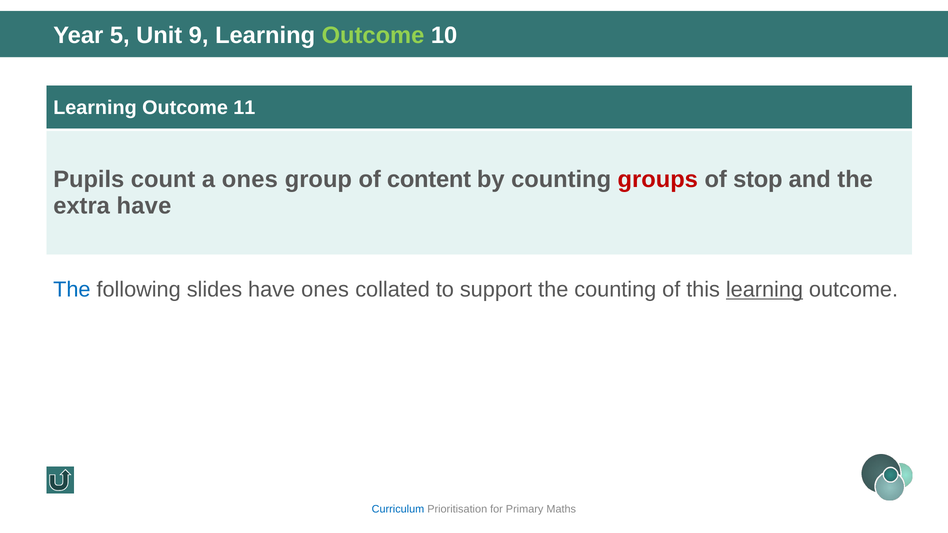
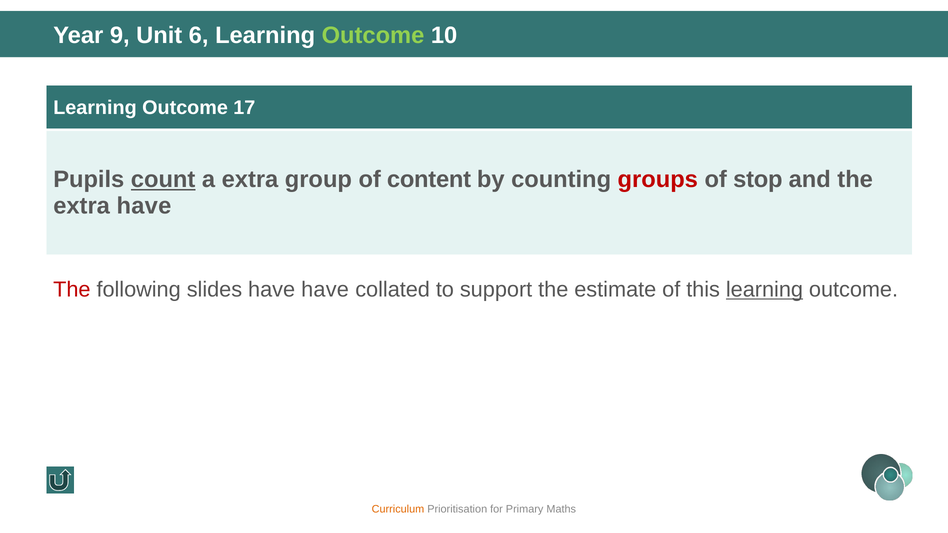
5: 5 -> 9
9: 9 -> 6
11: 11 -> 17
count underline: none -> present
a ones: ones -> extra
The at (72, 290) colour: blue -> red
have ones: ones -> have
the counting: counting -> estimate
Curriculum colour: blue -> orange
